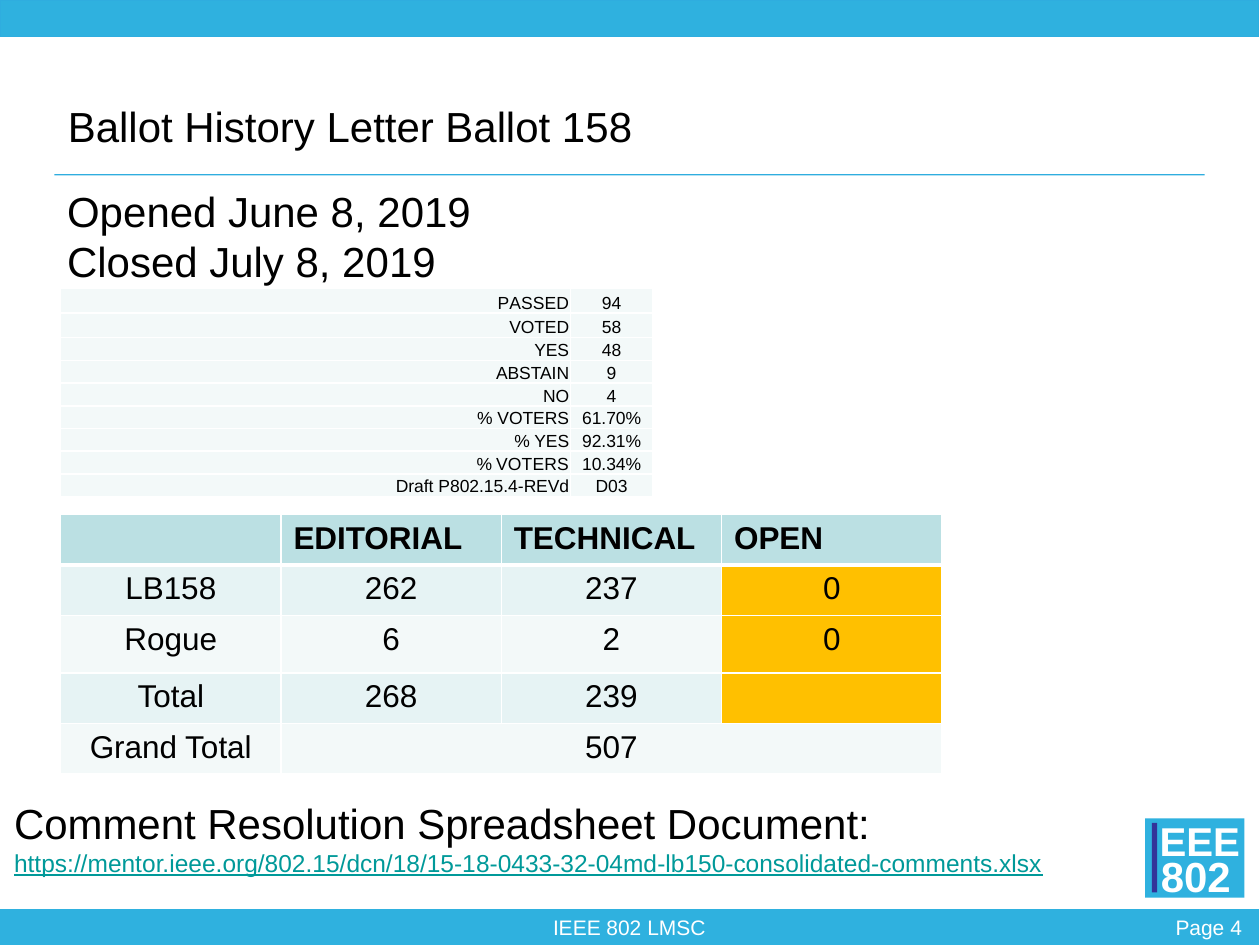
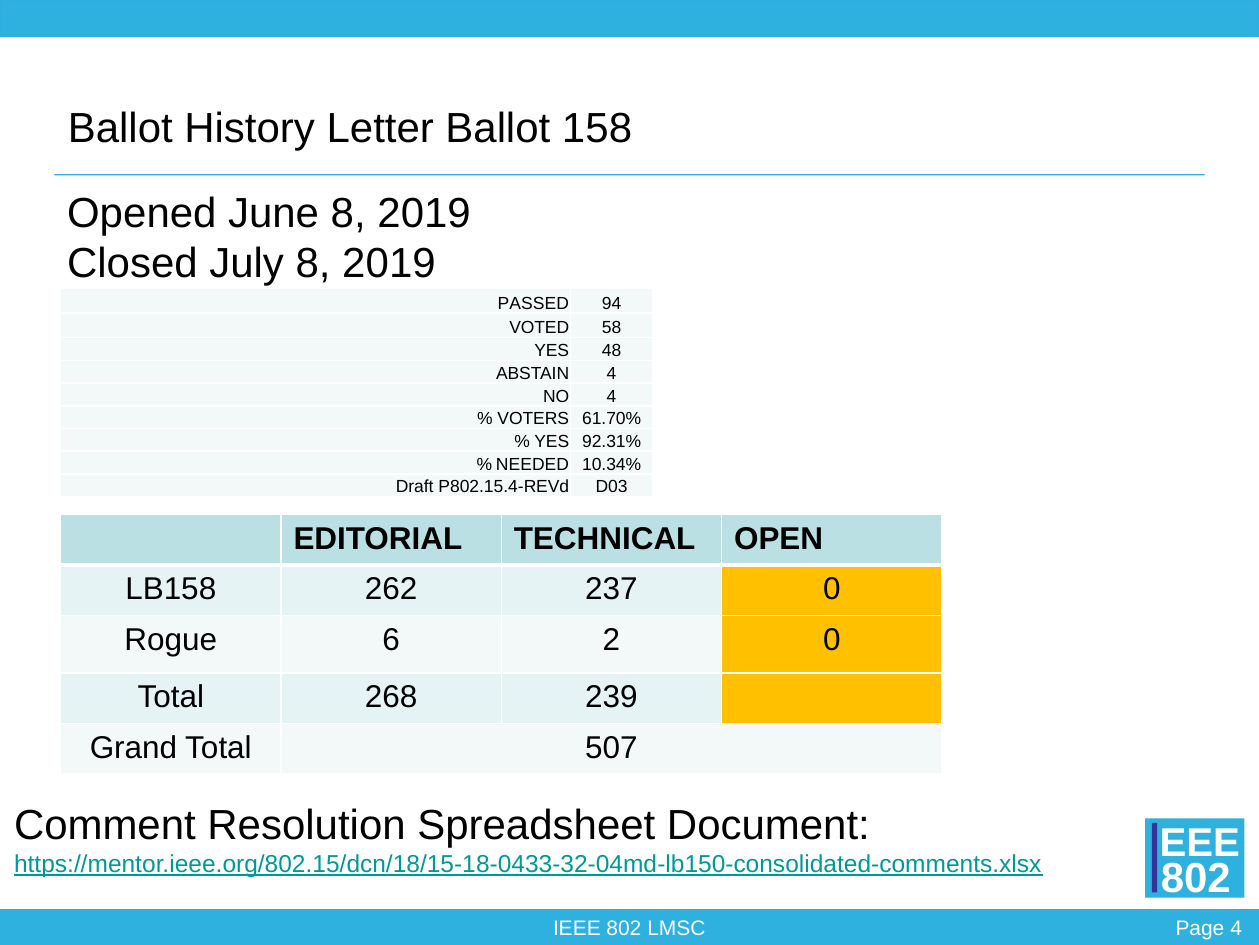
ABSTAIN 9: 9 -> 4
VOTERS at (532, 464): VOTERS -> NEEDED
